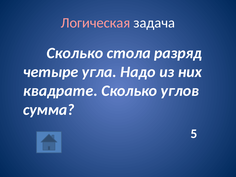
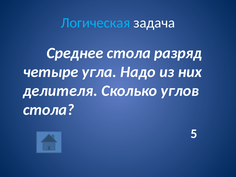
Логическая colour: pink -> light blue
Сколько at (75, 53): Сколько -> Среднее
квадрате: квадрате -> делителя
сумма at (49, 110): сумма -> стола
